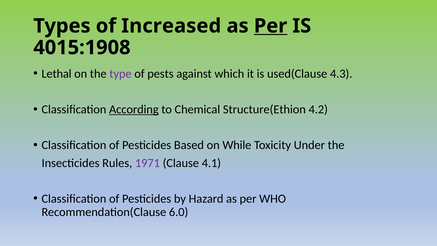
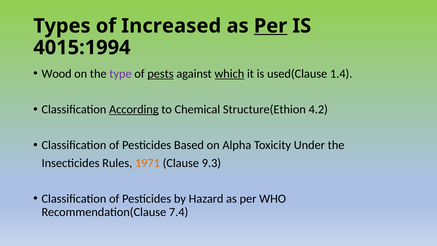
4015:1908: 4015:1908 -> 4015:1994
Lethal: Lethal -> Wood
pests underline: none -> present
which underline: none -> present
4.3: 4.3 -> 1.4
While: While -> Alpha
1971 colour: purple -> orange
4.1: 4.1 -> 9.3
6.0: 6.0 -> 7.4
